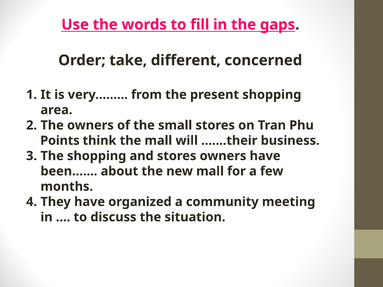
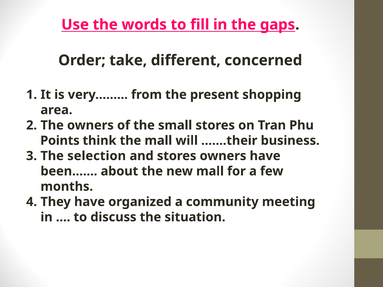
The shopping: shopping -> selection
